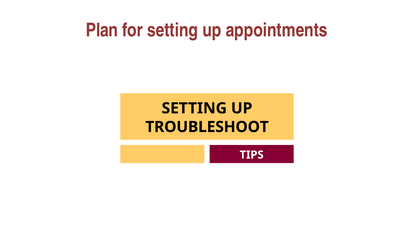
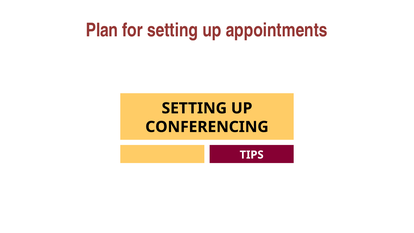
TROUBLESHOOT: TROUBLESHOOT -> CONFERENCING
